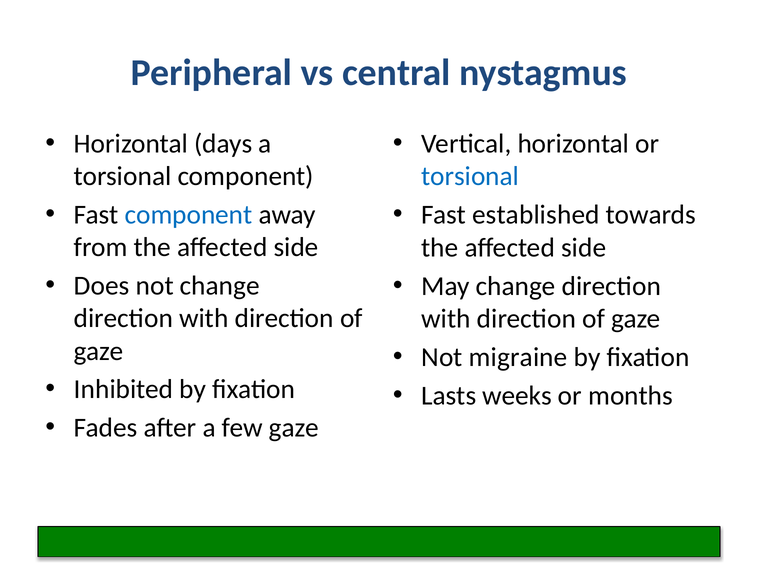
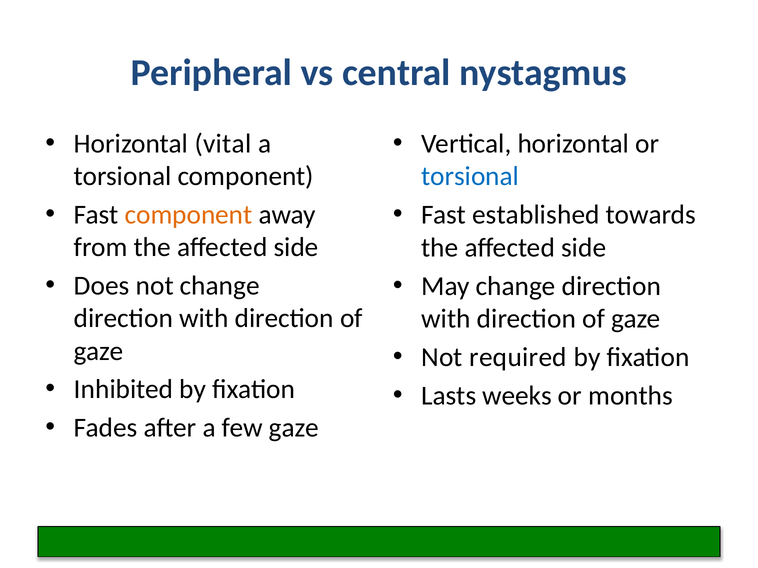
days: days -> vital
component at (189, 215) colour: blue -> orange
migraine: migraine -> required
